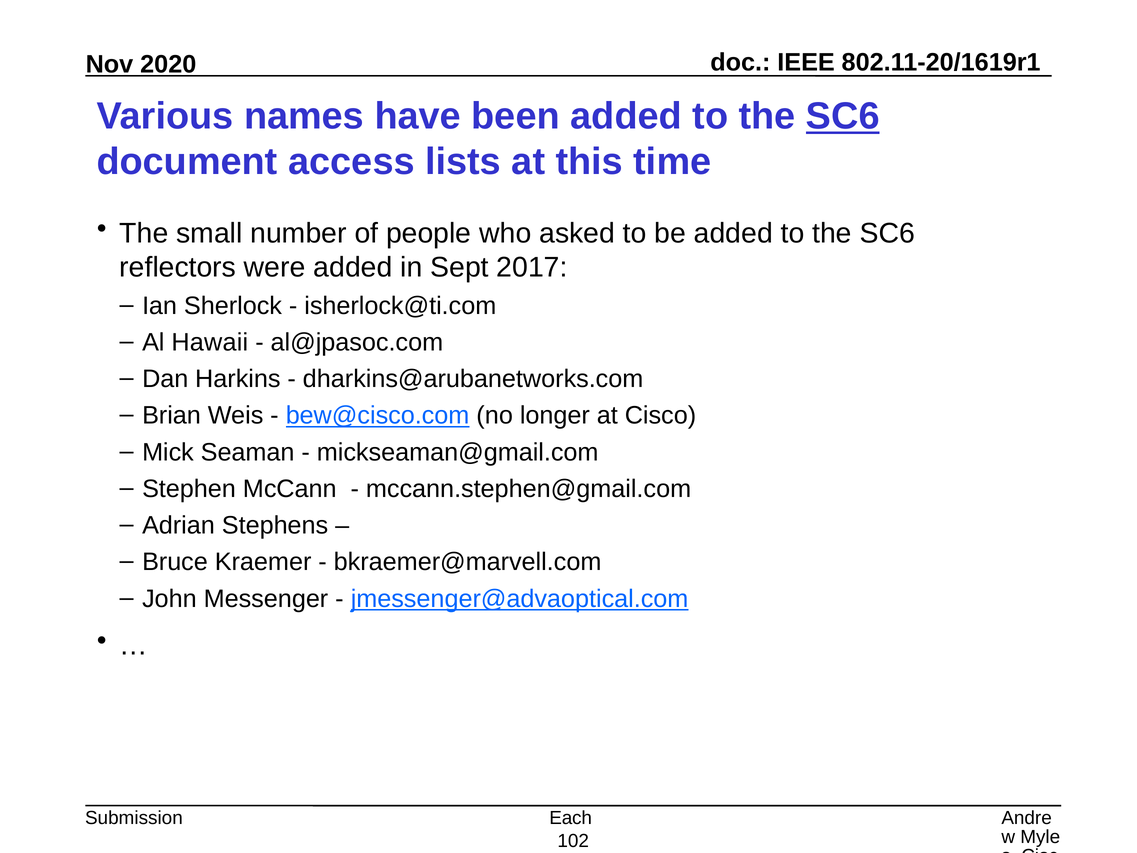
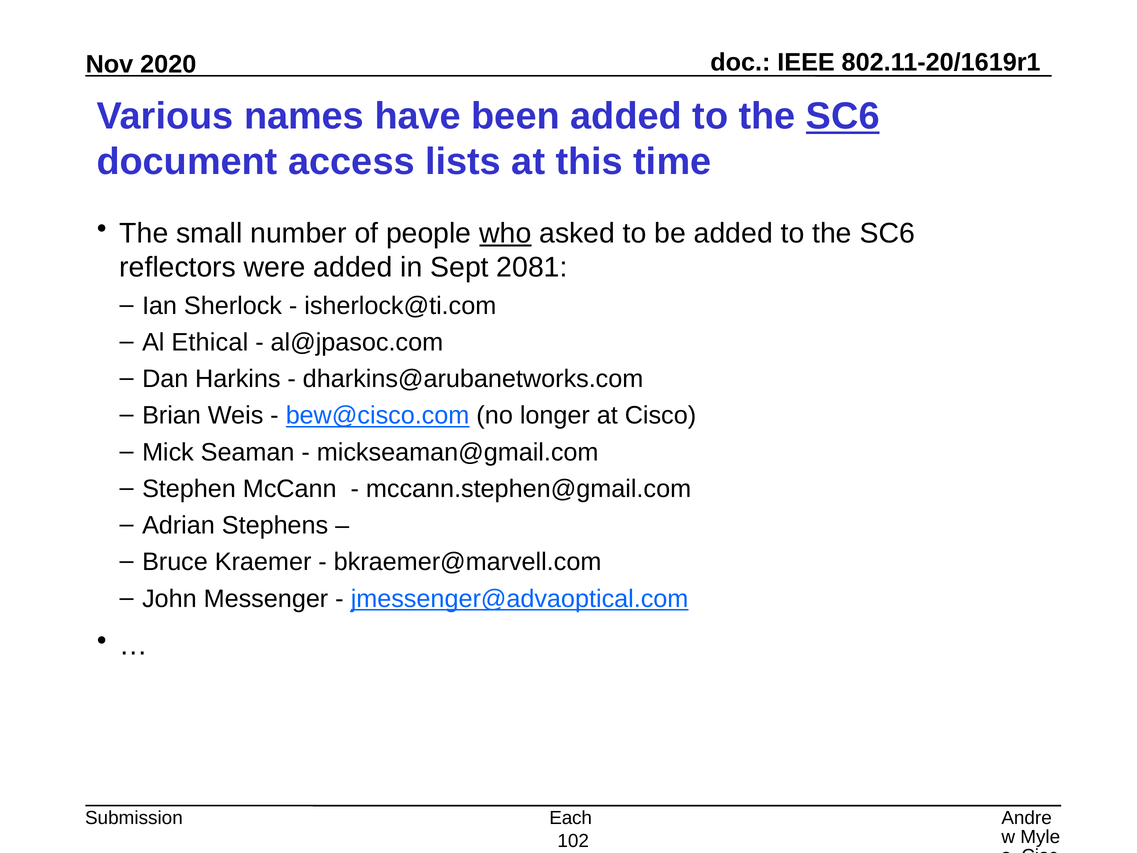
who underline: none -> present
2017: 2017 -> 2081
Hawaii: Hawaii -> Ethical
